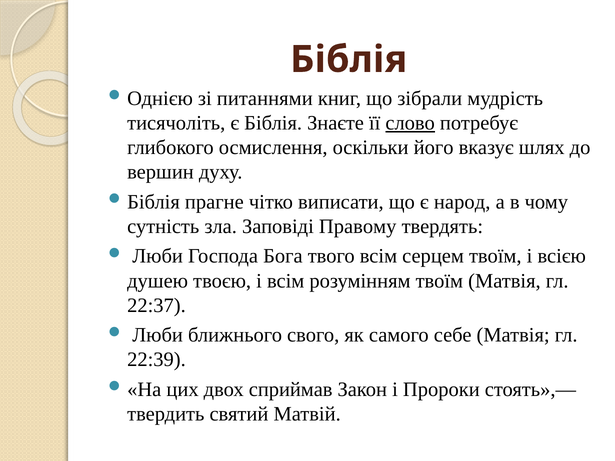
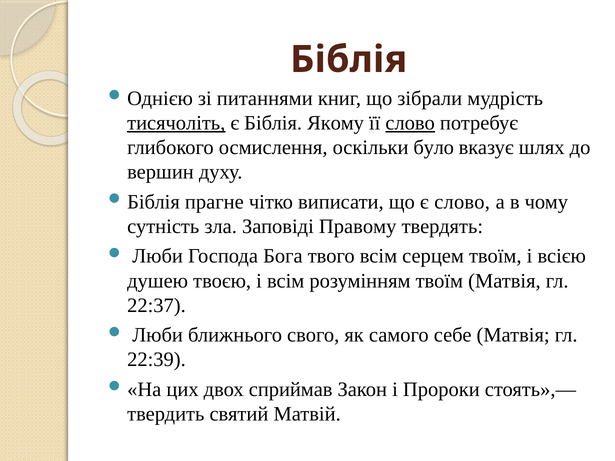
тисячоліть underline: none -> present
Знаєте: Знаєте -> Якому
його: його -> було
є народ: народ -> слово
